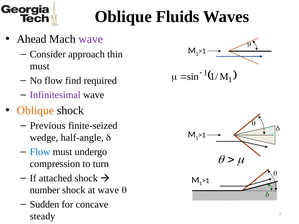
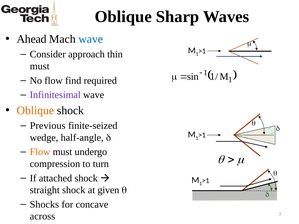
Fluids: Fluids -> Sharp
wave at (91, 39) colour: purple -> blue
Flow at (40, 152) colour: blue -> orange
number: number -> straight
at wave: wave -> given
Sudden: Sudden -> Shocks
steady: steady -> across
